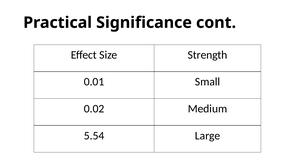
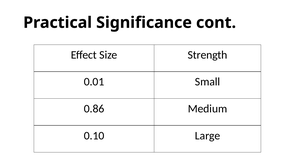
0.02: 0.02 -> 0.86
5.54: 5.54 -> 0.10
